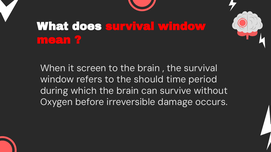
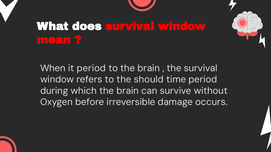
it screen: screen -> period
